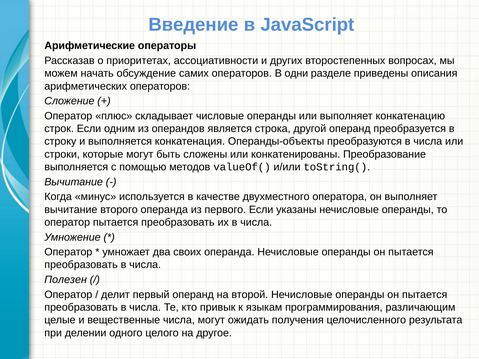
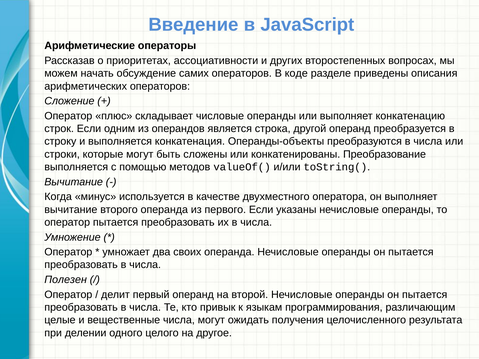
одни: одни -> коде
